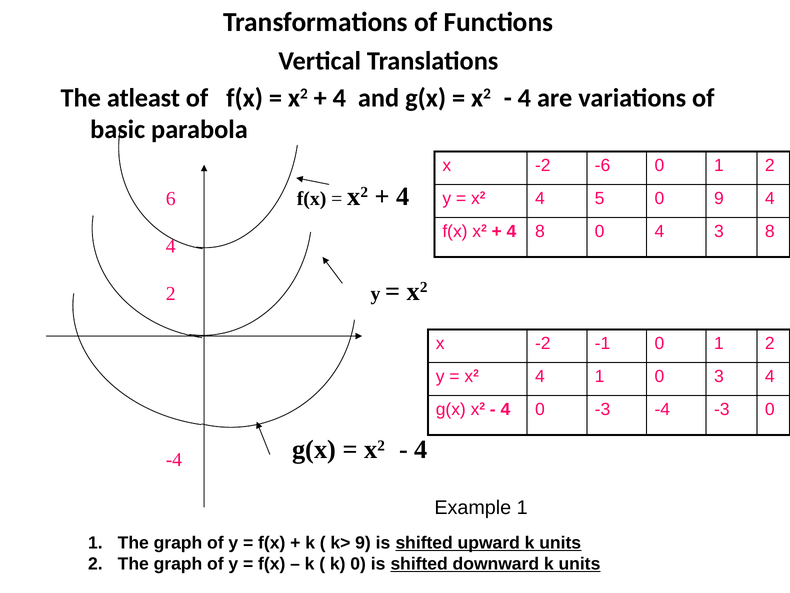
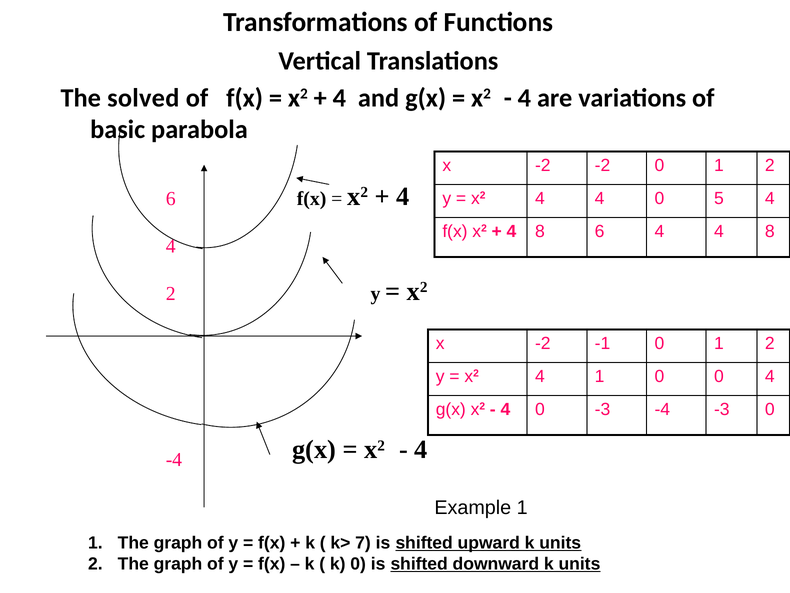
atleast: atleast -> solved
-2 -6: -6 -> -2
x2 4 5: 5 -> 4
0 9: 9 -> 5
8 0: 0 -> 6
3 at (719, 231): 3 -> 4
0 3: 3 -> 0
k> 9: 9 -> 7
